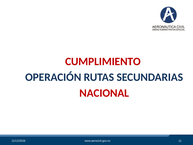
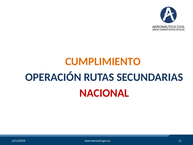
CUMPLIMIENTO colour: red -> orange
